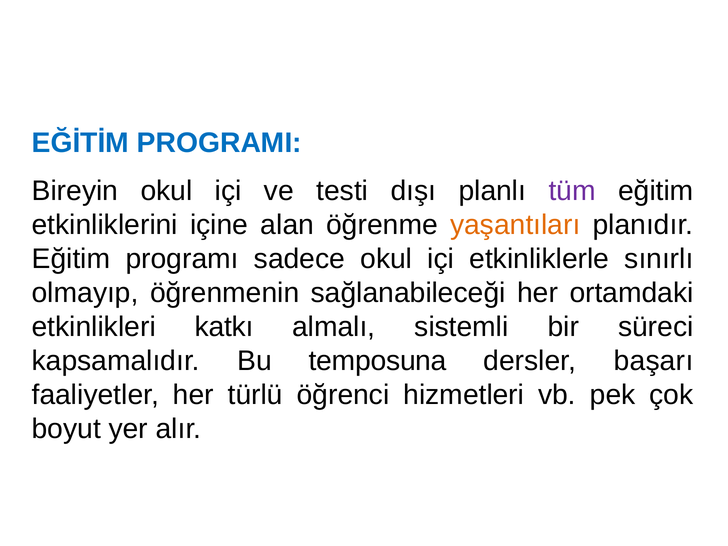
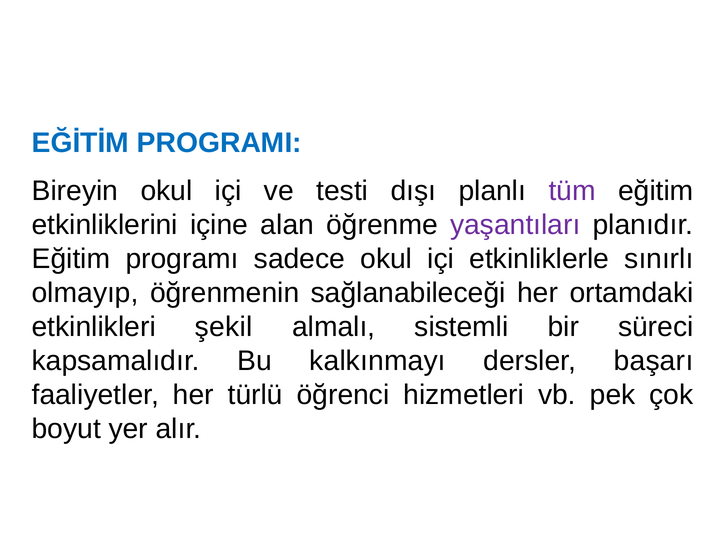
yaşantıları colour: orange -> purple
katkı: katkı -> şekil
temposuna: temposuna -> kalkınmayı
